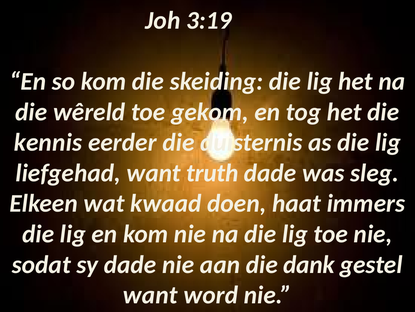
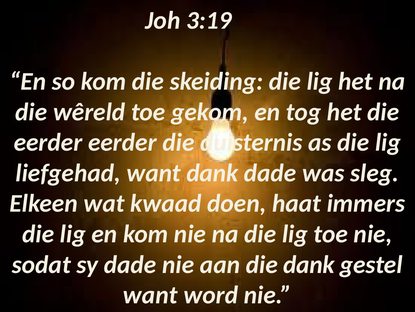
kennis at (48, 142): kennis -> eerder
want truth: truth -> dank
